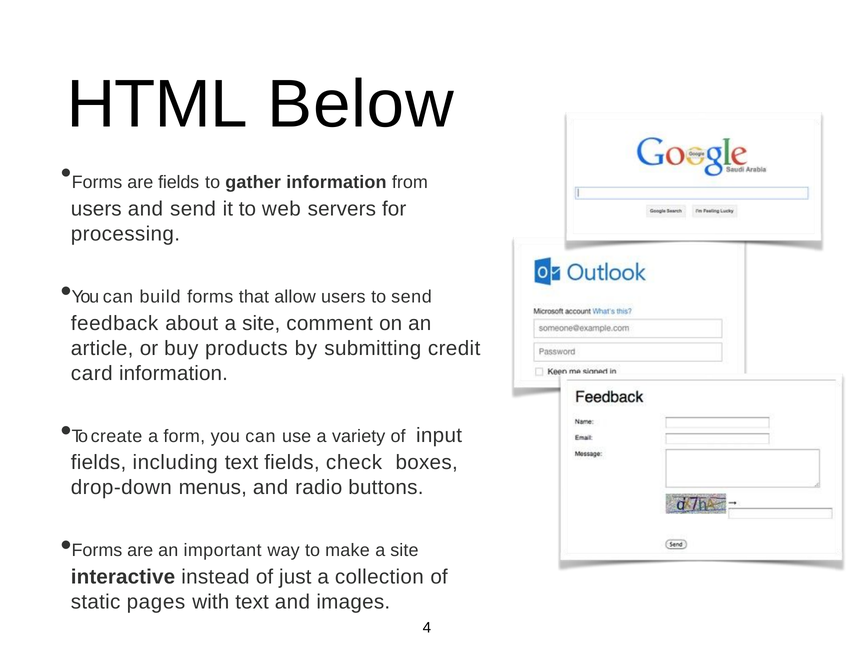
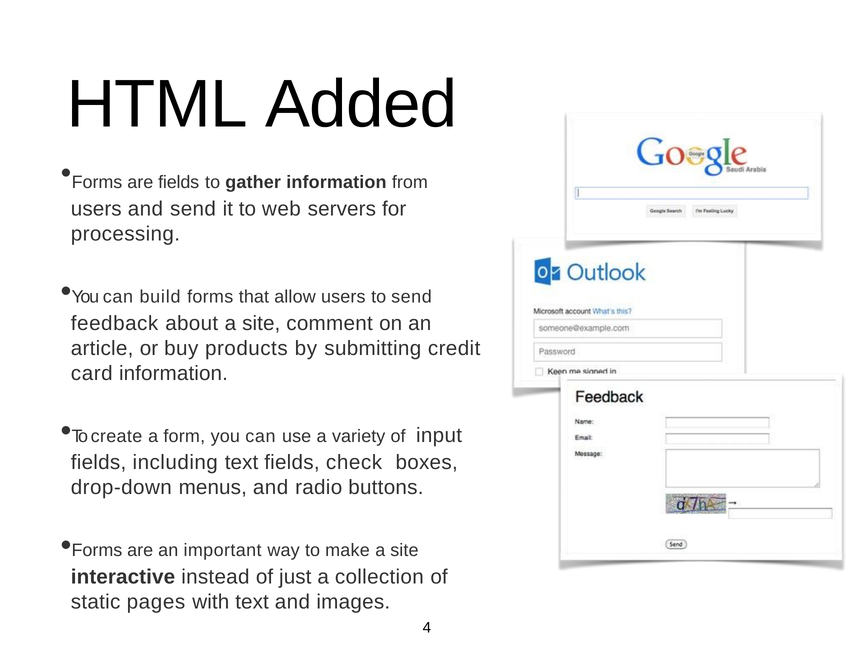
Below: Below -> Added
